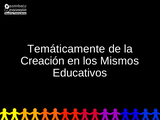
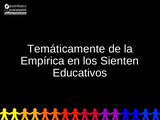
Creación: Creación -> Empírica
Mismos: Mismos -> Sienten
